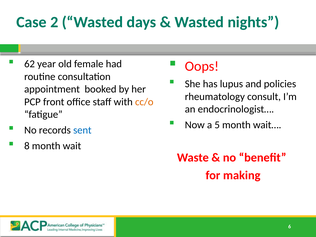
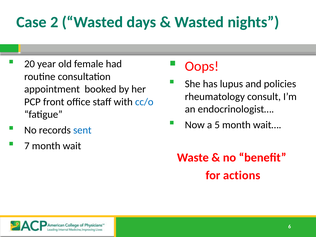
62: 62 -> 20
cc/o colour: orange -> blue
8: 8 -> 7
making: making -> actions
